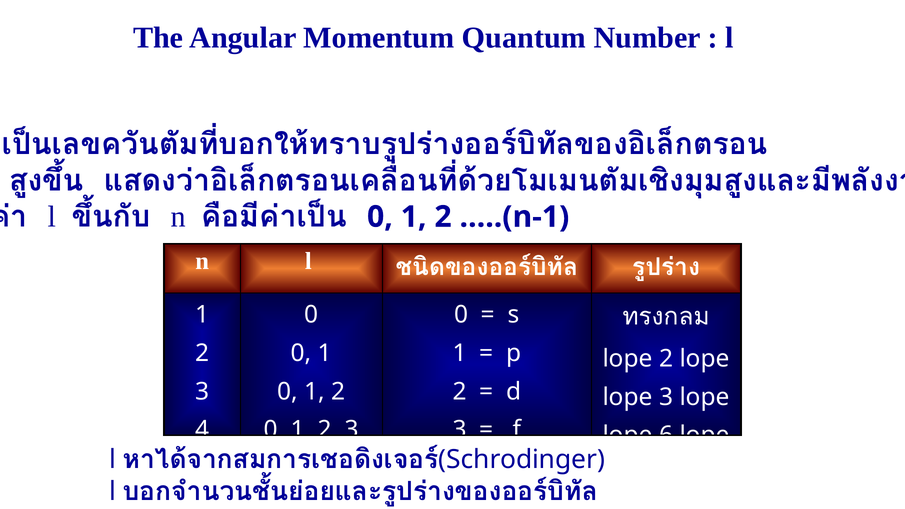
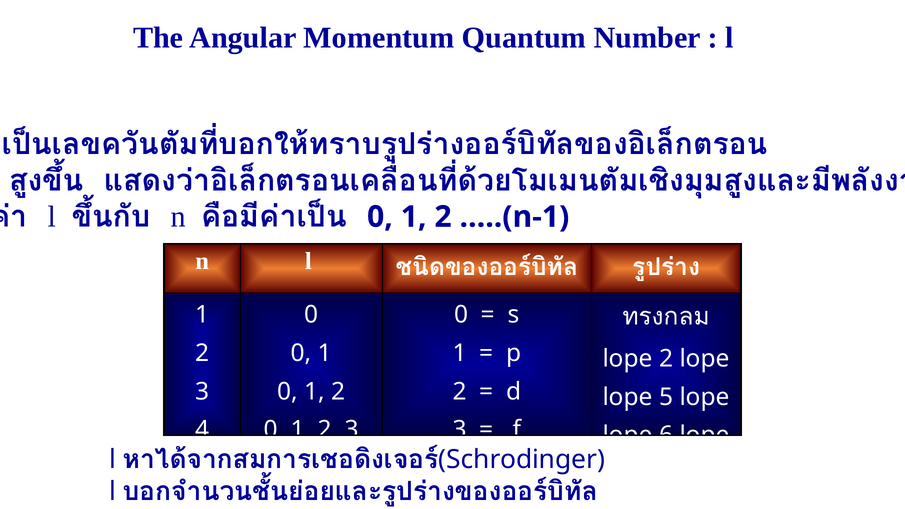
lope 3: 3 -> 5
